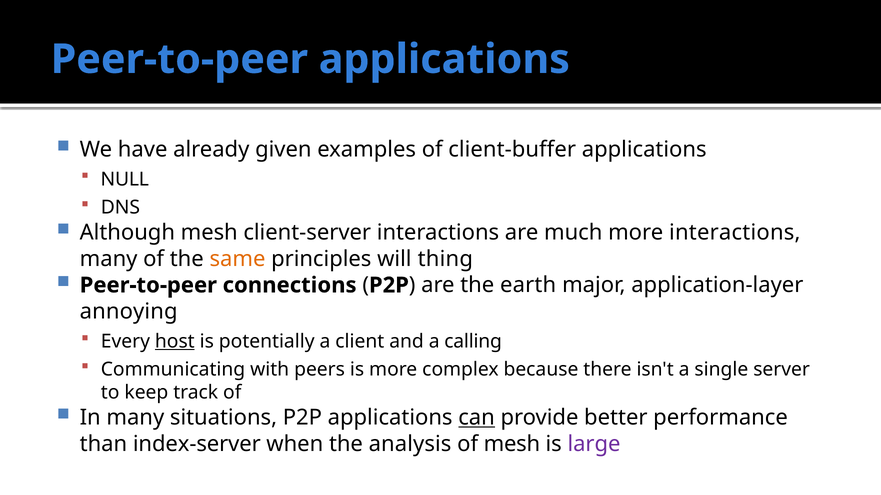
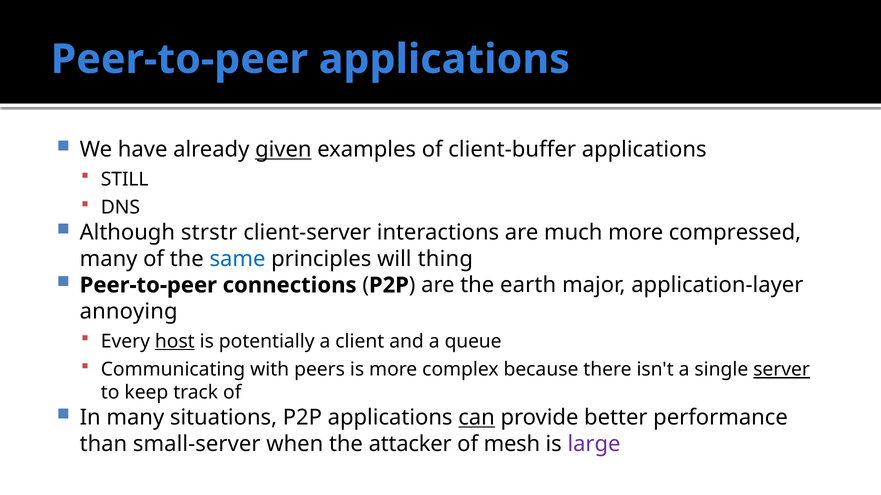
given underline: none -> present
NULL: NULL -> STILL
Although mesh: mesh -> strstr
more interactions: interactions -> compressed
same colour: orange -> blue
calling: calling -> queue
server underline: none -> present
index-server: index-server -> small-server
analysis: analysis -> attacker
